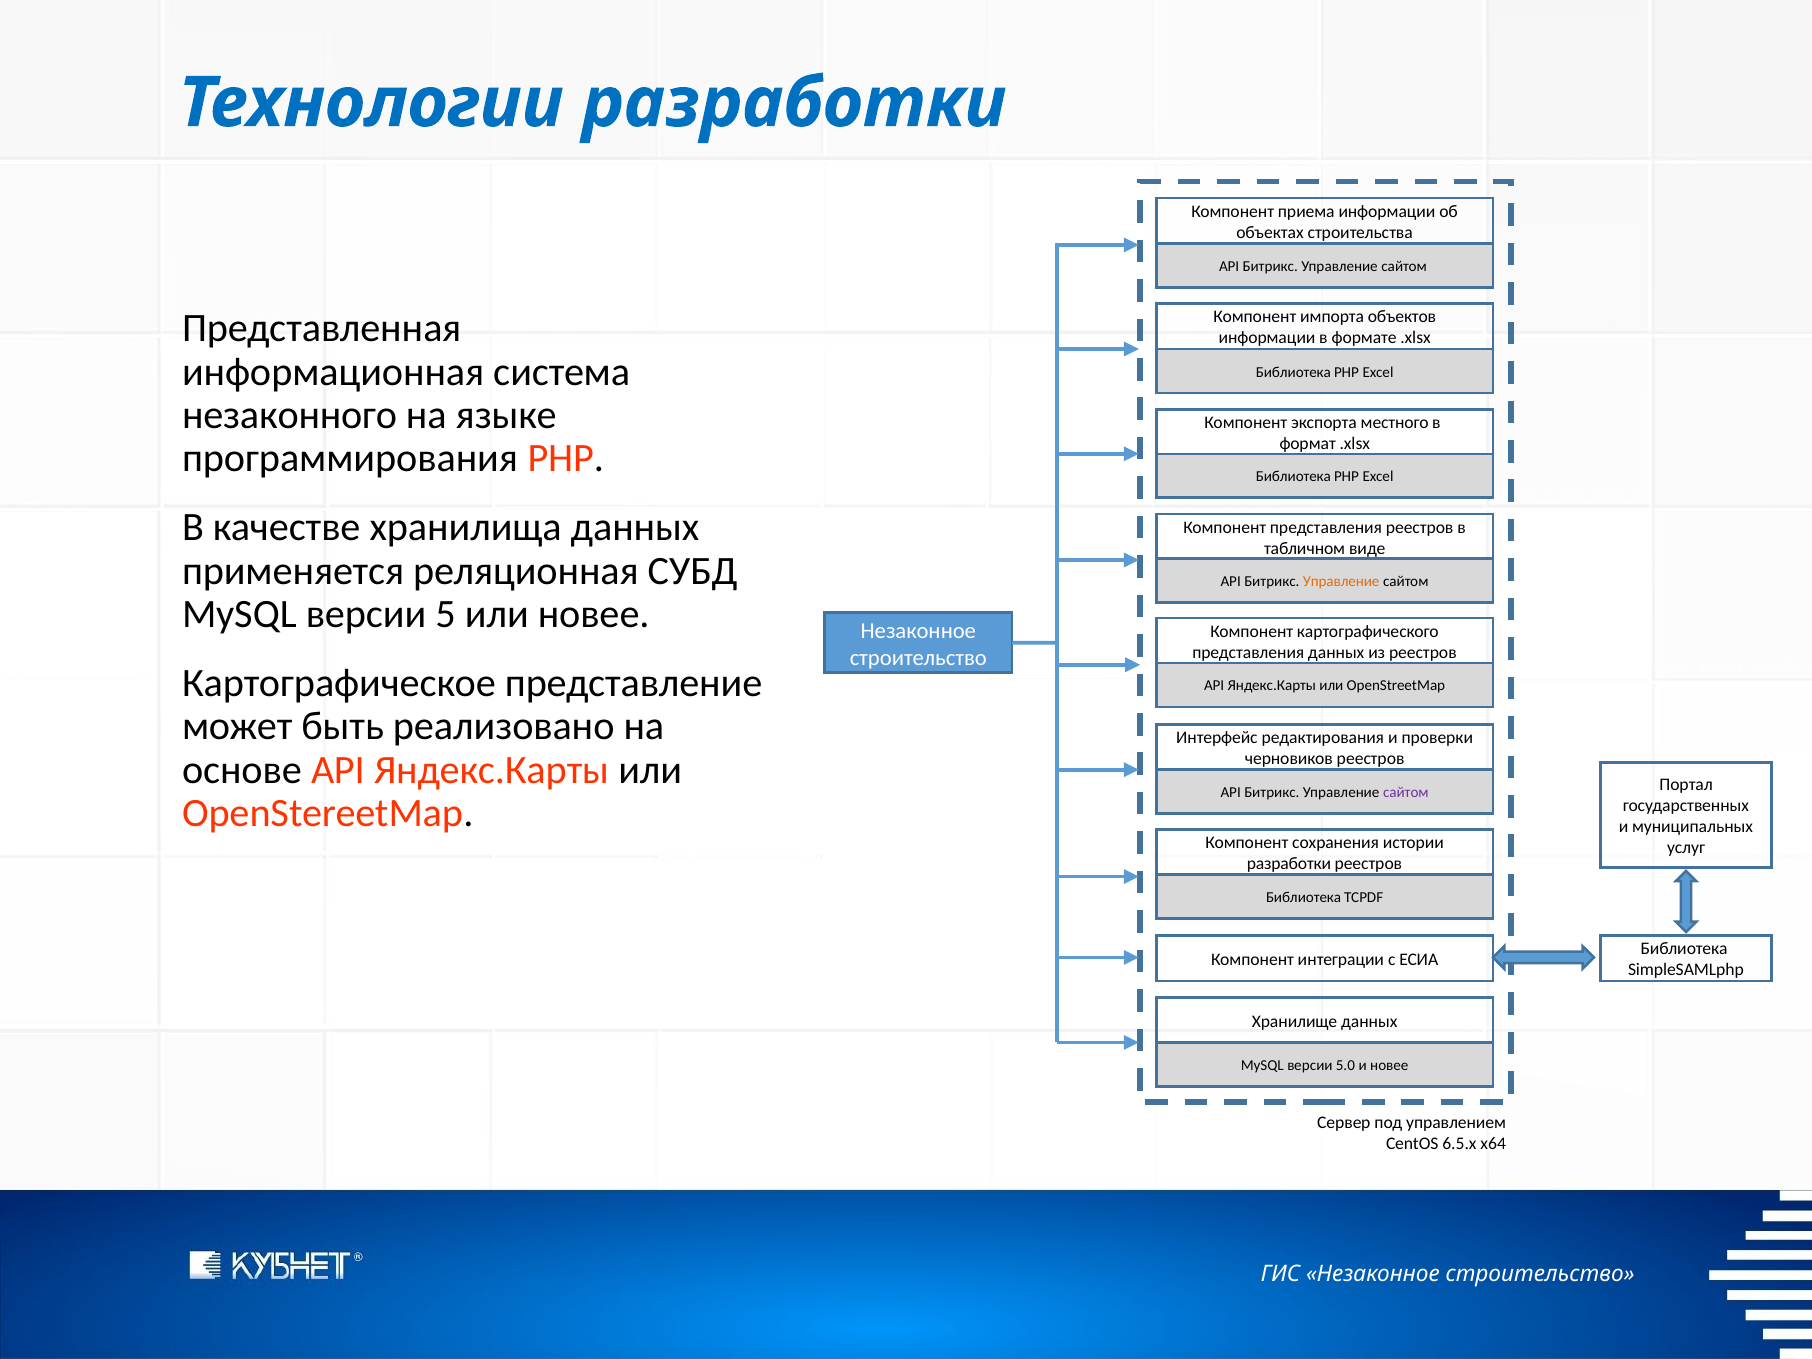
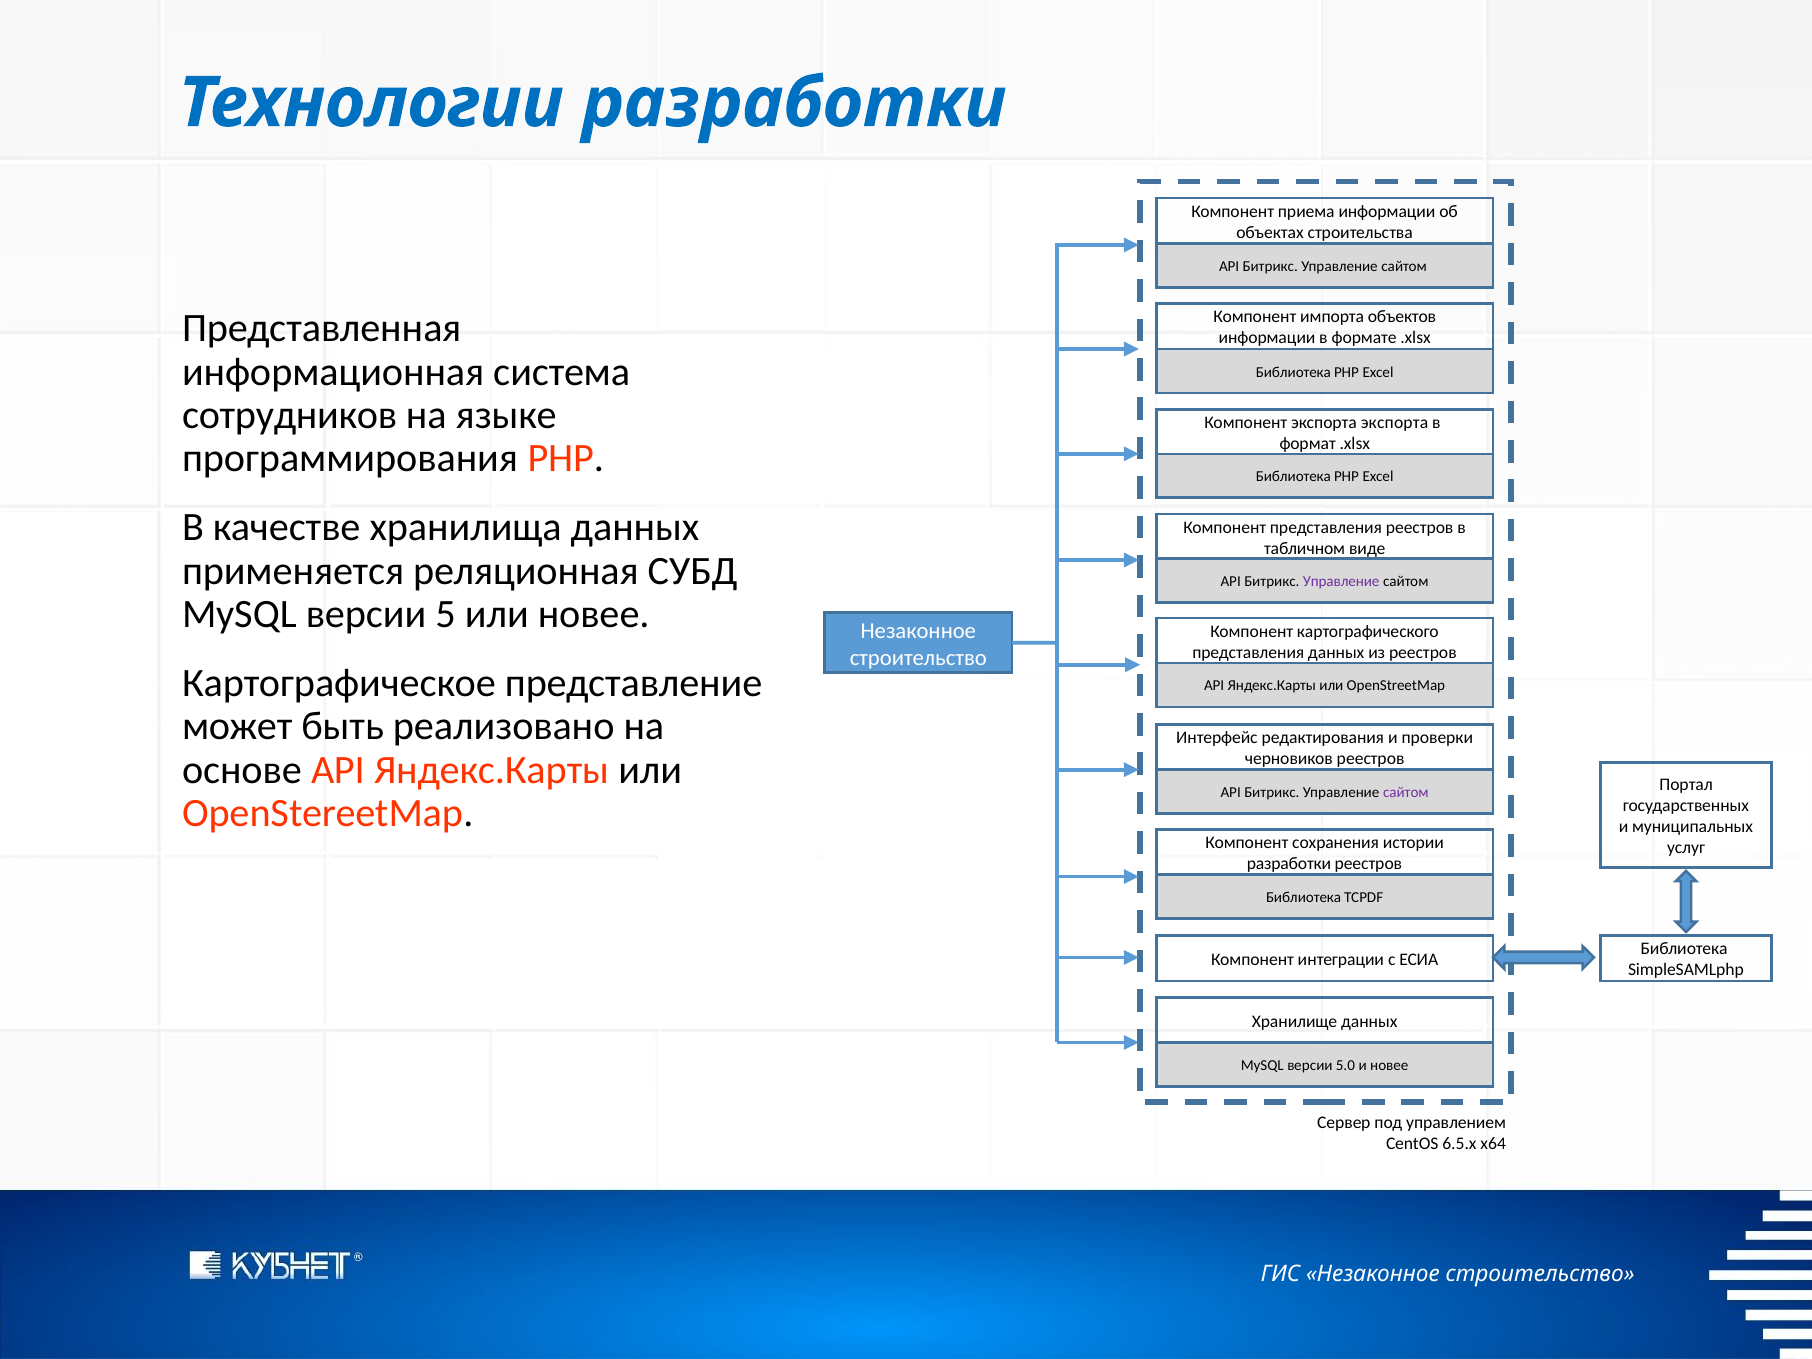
незаконного: незаконного -> сотрудников
экспорта местного: местного -> экспорта
Управление at (1341, 582) colour: orange -> purple
